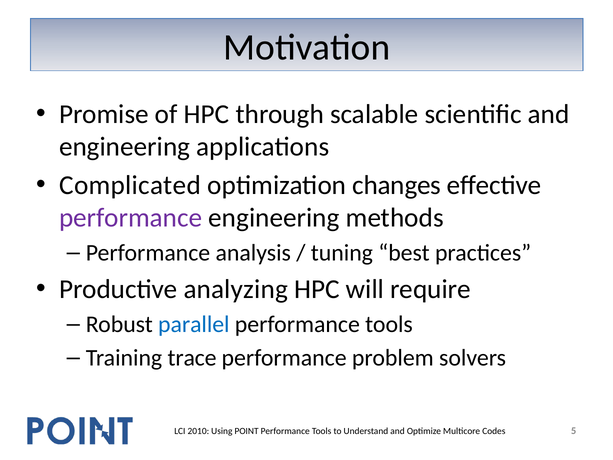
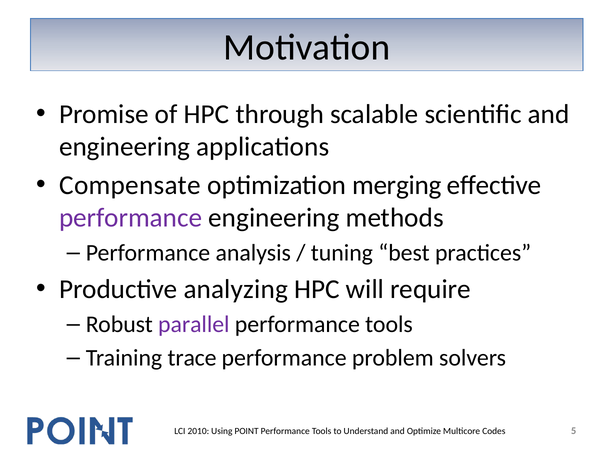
Complicated: Complicated -> Compensate
changes: changes -> merging
parallel colour: blue -> purple
